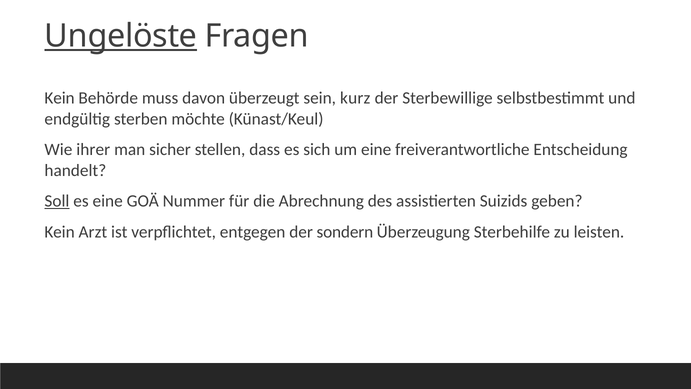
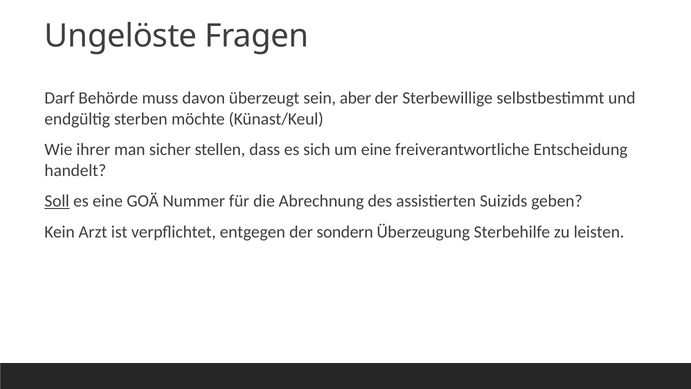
Ungelöste underline: present -> none
Kein at (60, 98): Kein -> Darf
kurz: kurz -> aber
